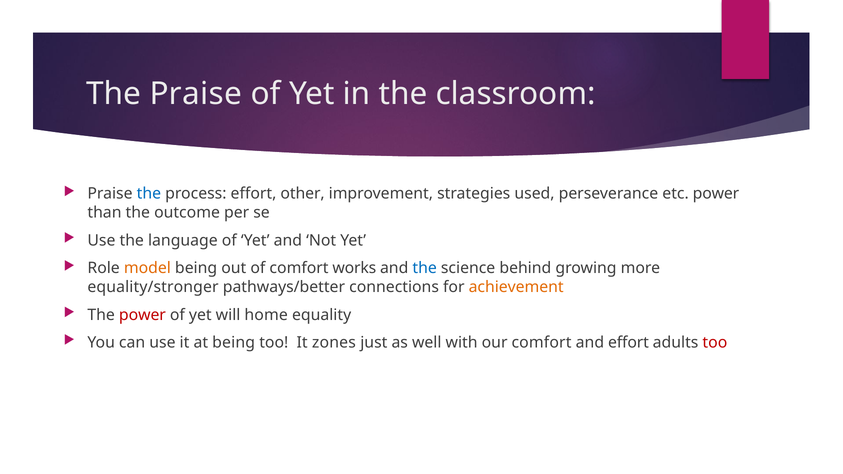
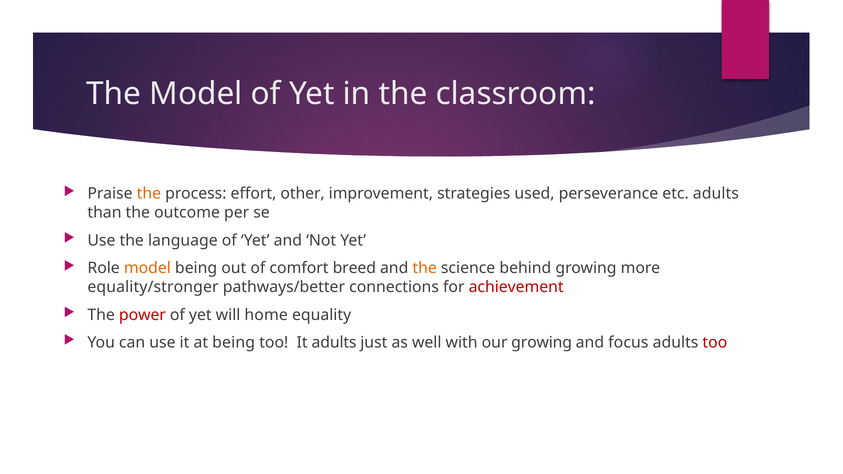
The Praise: Praise -> Model
the at (149, 194) colour: blue -> orange
etc power: power -> adults
works: works -> breed
the at (425, 268) colour: blue -> orange
achievement colour: orange -> red
It zones: zones -> adults
our comfort: comfort -> growing
and effort: effort -> focus
